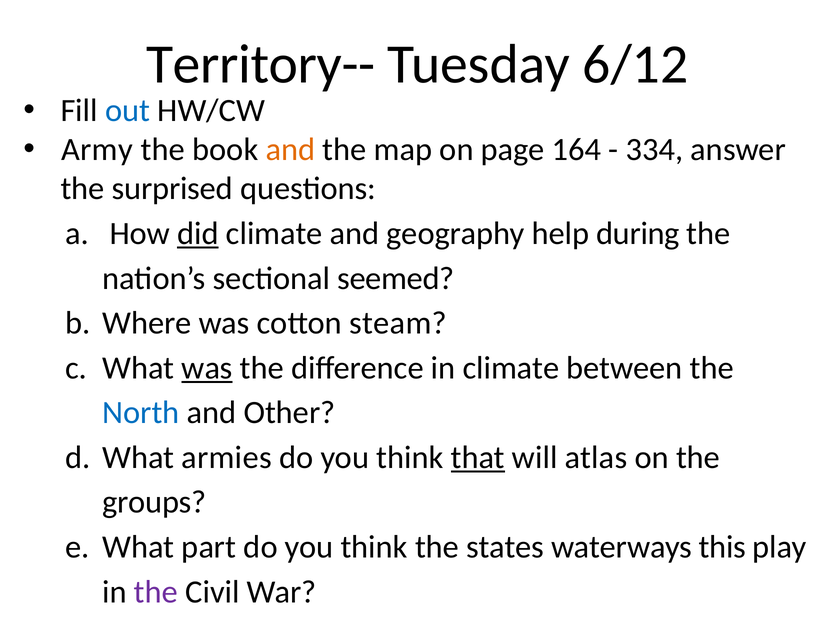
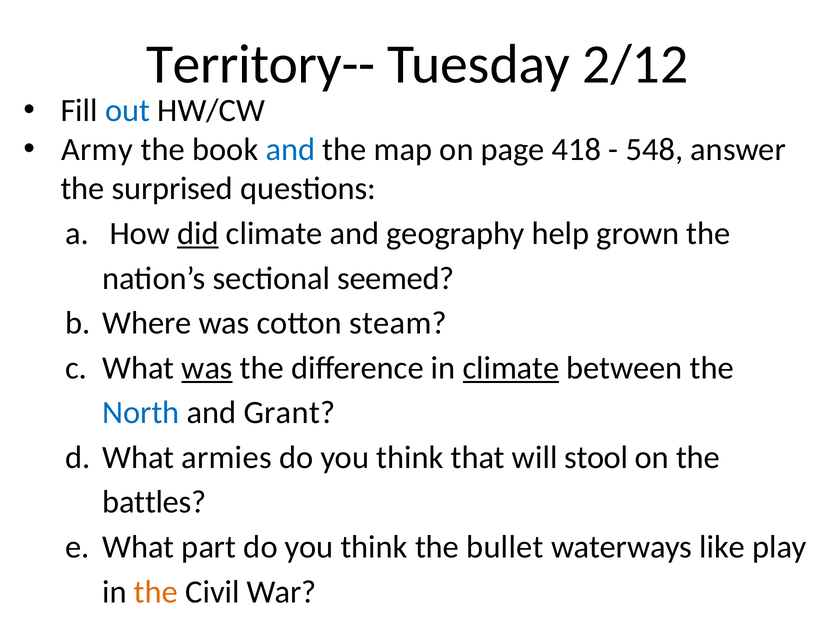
6/12: 6/12 -> 2/12
and at (290, 150) colour: orange -> blue
164: 164 -> 418
334: 334 -> 548
during: during -> grown
climate at (511, 368) underline: none -> present
Other: Other -> Grant
that underline: present -> none
atlas: atlas -> stool
groups: groups -> battles
states: states -> bullet
this: this -> like
the at (156, 592) colour: purple -> orange
